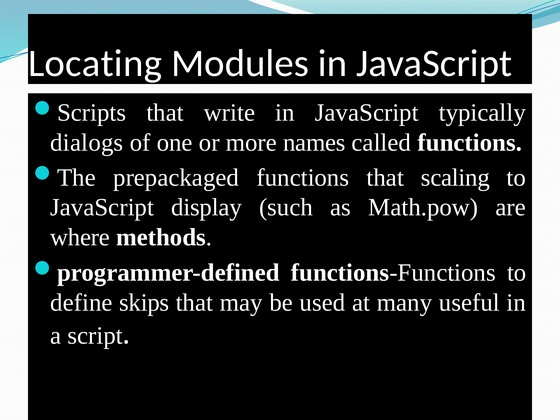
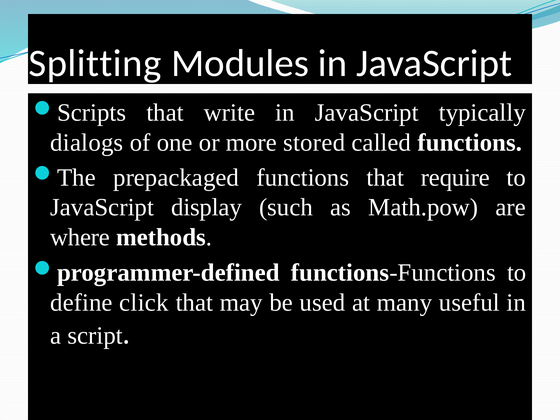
Locating: Locating -> Splitting
names: names -> stored
scaling: scaling -> require
skips: skips -> click
